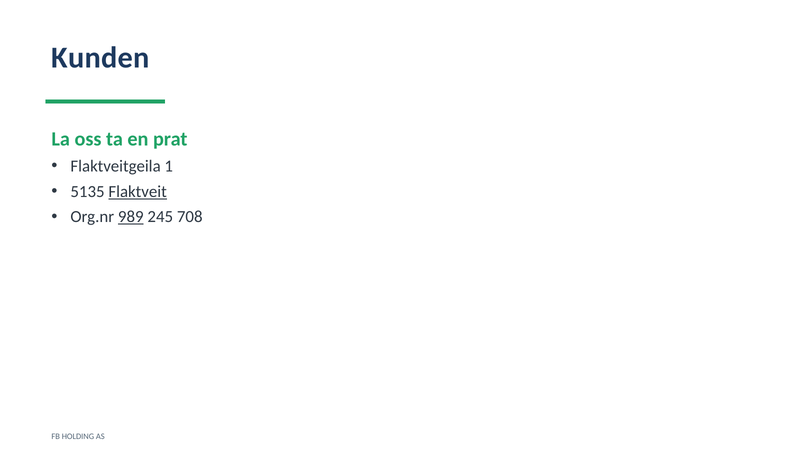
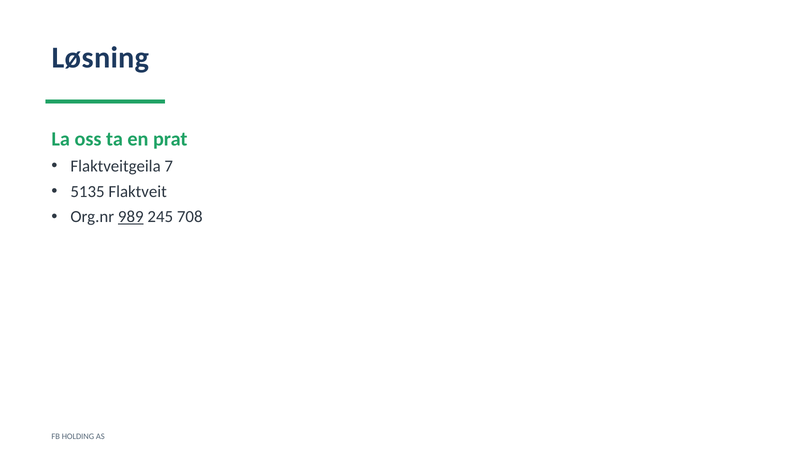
Kunden: Kunden -> Løsning
1: 1 -> 7
Flaktveit underline: present -> none
